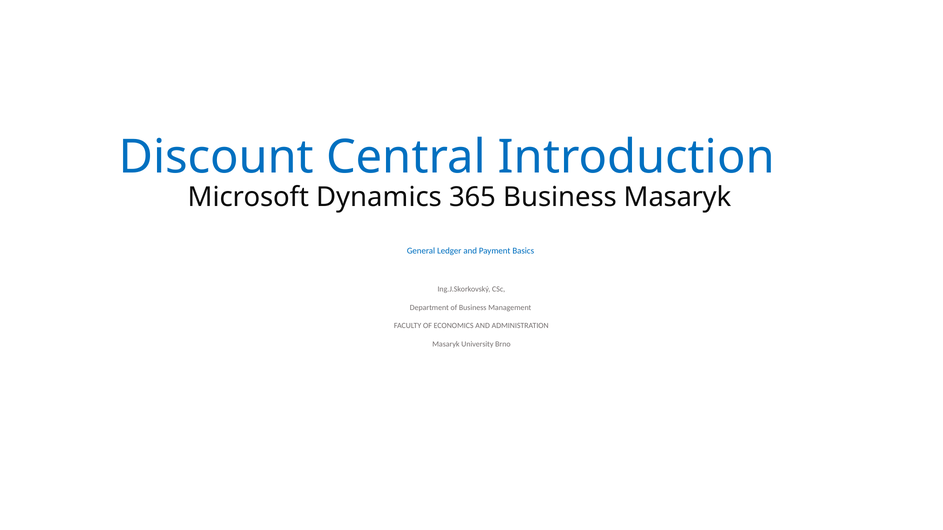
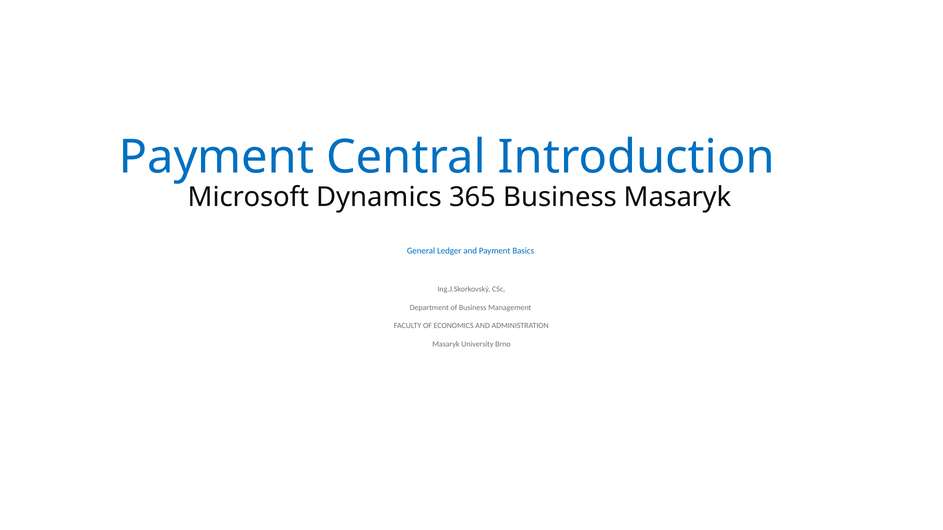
Discount at (216, 157): Discount -> Payment
